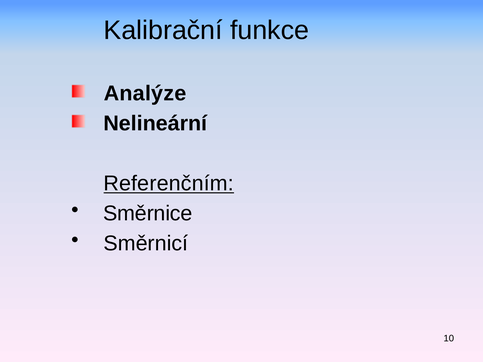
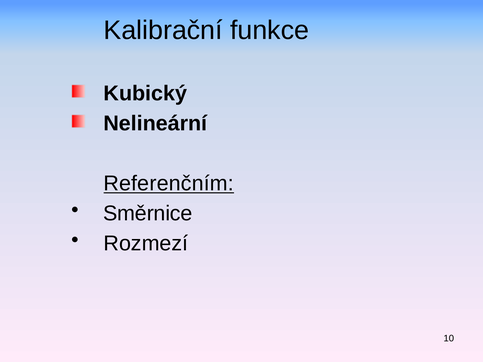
Analýze: Analýze -> Kubický
Směrnicí: Směrnicí -> Rozmezí
